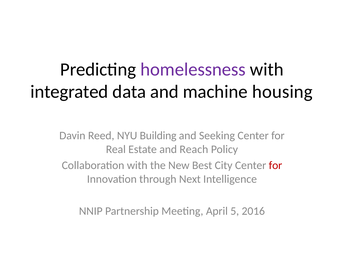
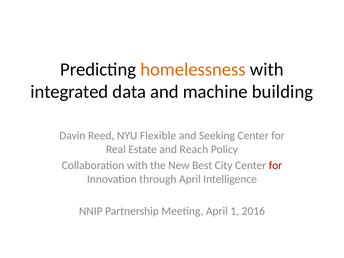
homelessness colour: purple -> orange
housing: housing -> building
Building: Building -> Flexible
through Next: Next -> April
5: 5 -> 1
